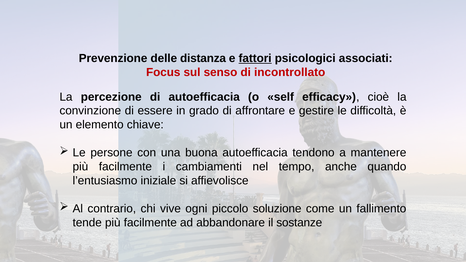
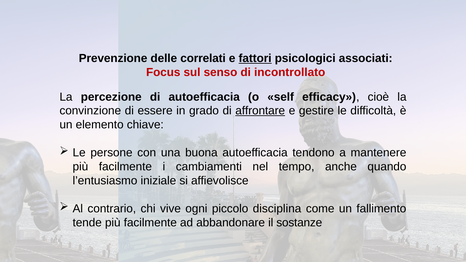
distanza: distanza -> correlati
affrontare underline: none -> present
soluzione: soluzione -> disciplina
